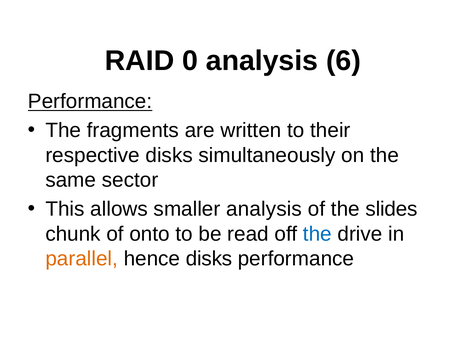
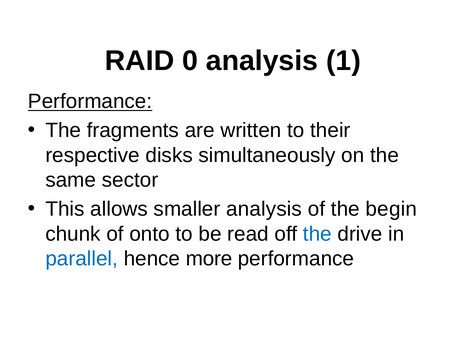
6: 6 -> 1
slides: slides -> begin
parallel colour: orange -> blue
hence disks: disks -> more
